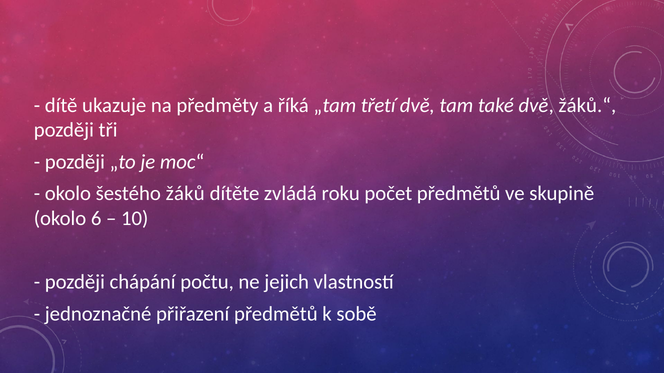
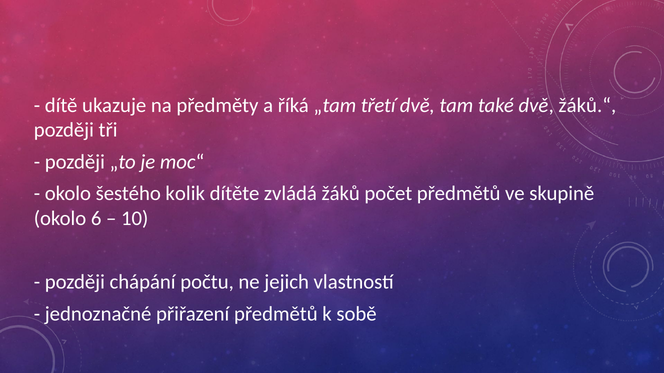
žáků: žáků -> kolik
roku: roku -> žáků
